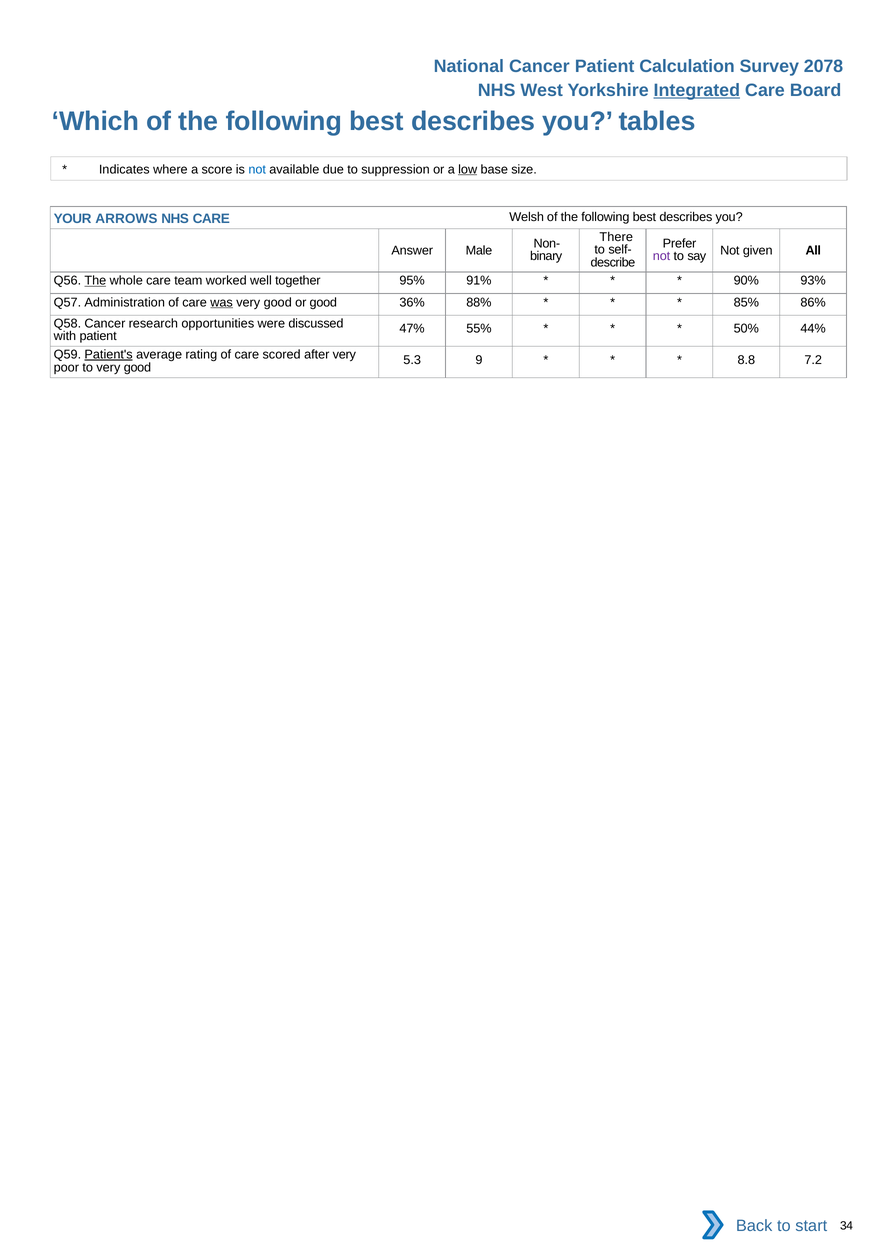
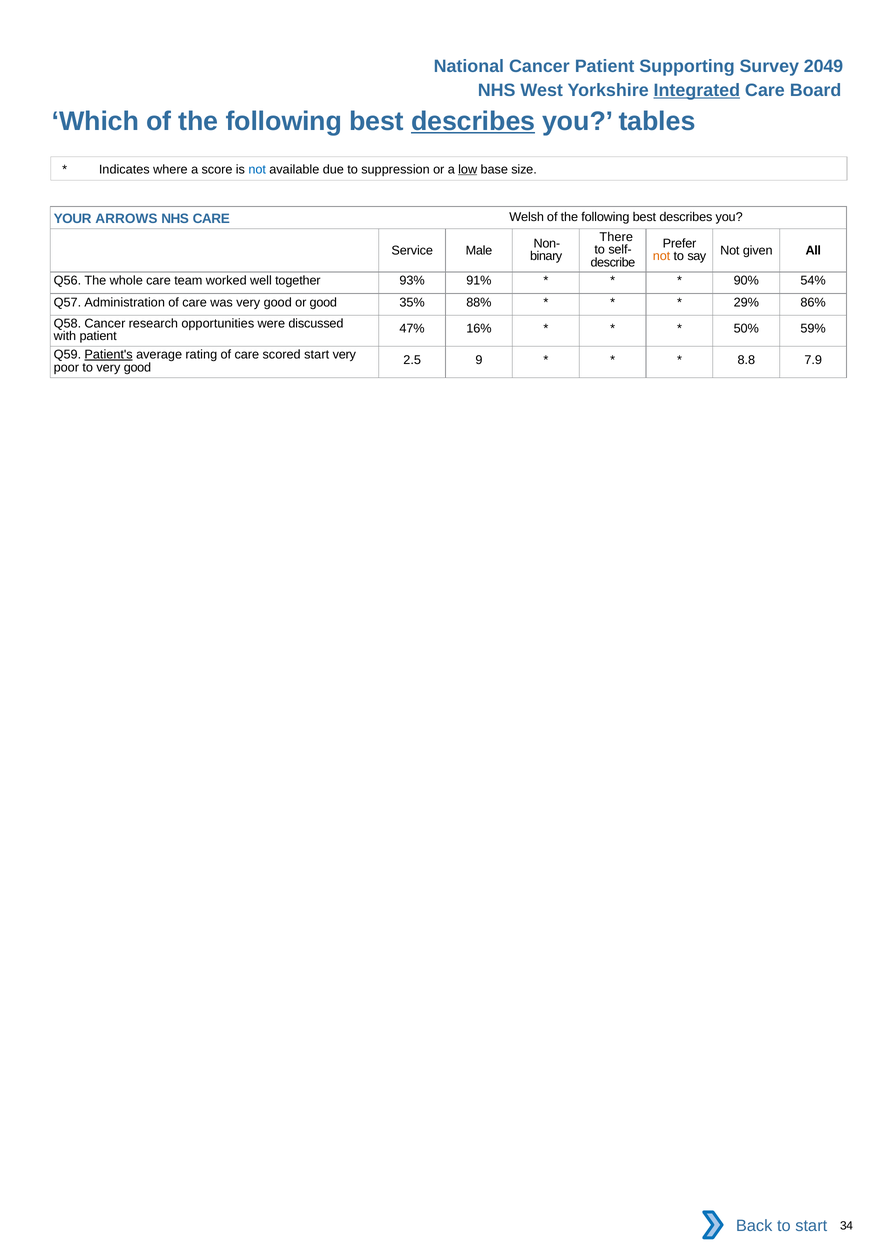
Calculation: Calculation -> Supporting
2078: 2078 -> 2049
describes at (473, 121) underline: none -> present
Answer: Answer -> Service
not at (662, 256) colour: purple -> orange
The at (95, 281) underline: present -> none
95%: 95% -> 93%
93%: 93% -> 54%
was underline: present -> none
36%: 36% -> 35%
85%: 85% -> 29%
55%: 55% -> 16%
44%: 44% -> 59%
scored after: after -> start
5.3: 5.3 -> 2.5
7.2: 7.2 -> 7.9
